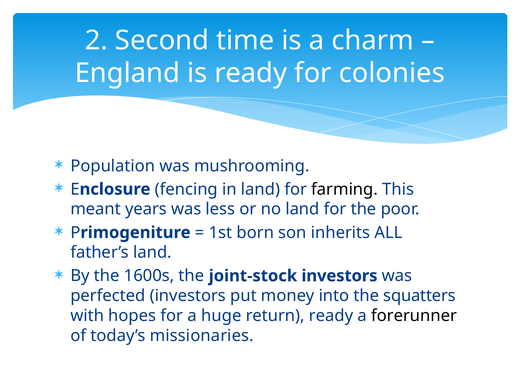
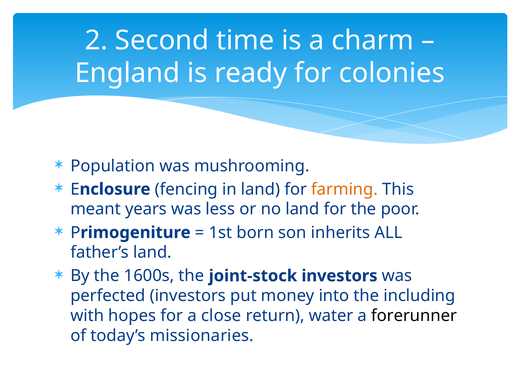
farming colour: black -> orange
squatters: squatters -> including
huge: huge -> close
return ready: ready -> water
